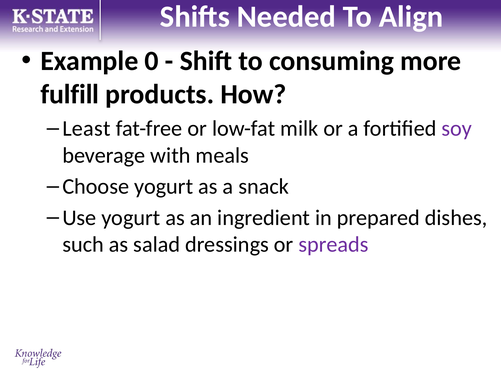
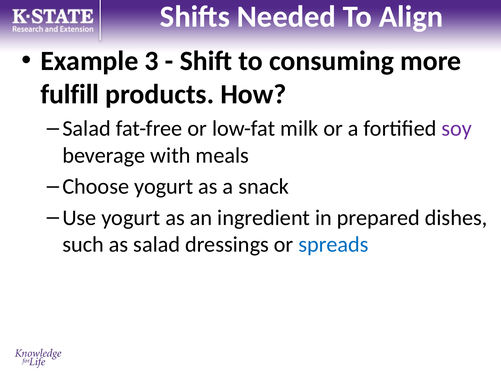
0: 0 -> 3
Least at (86, 129): Least -> Salad
spreads colour: purple -> blue
